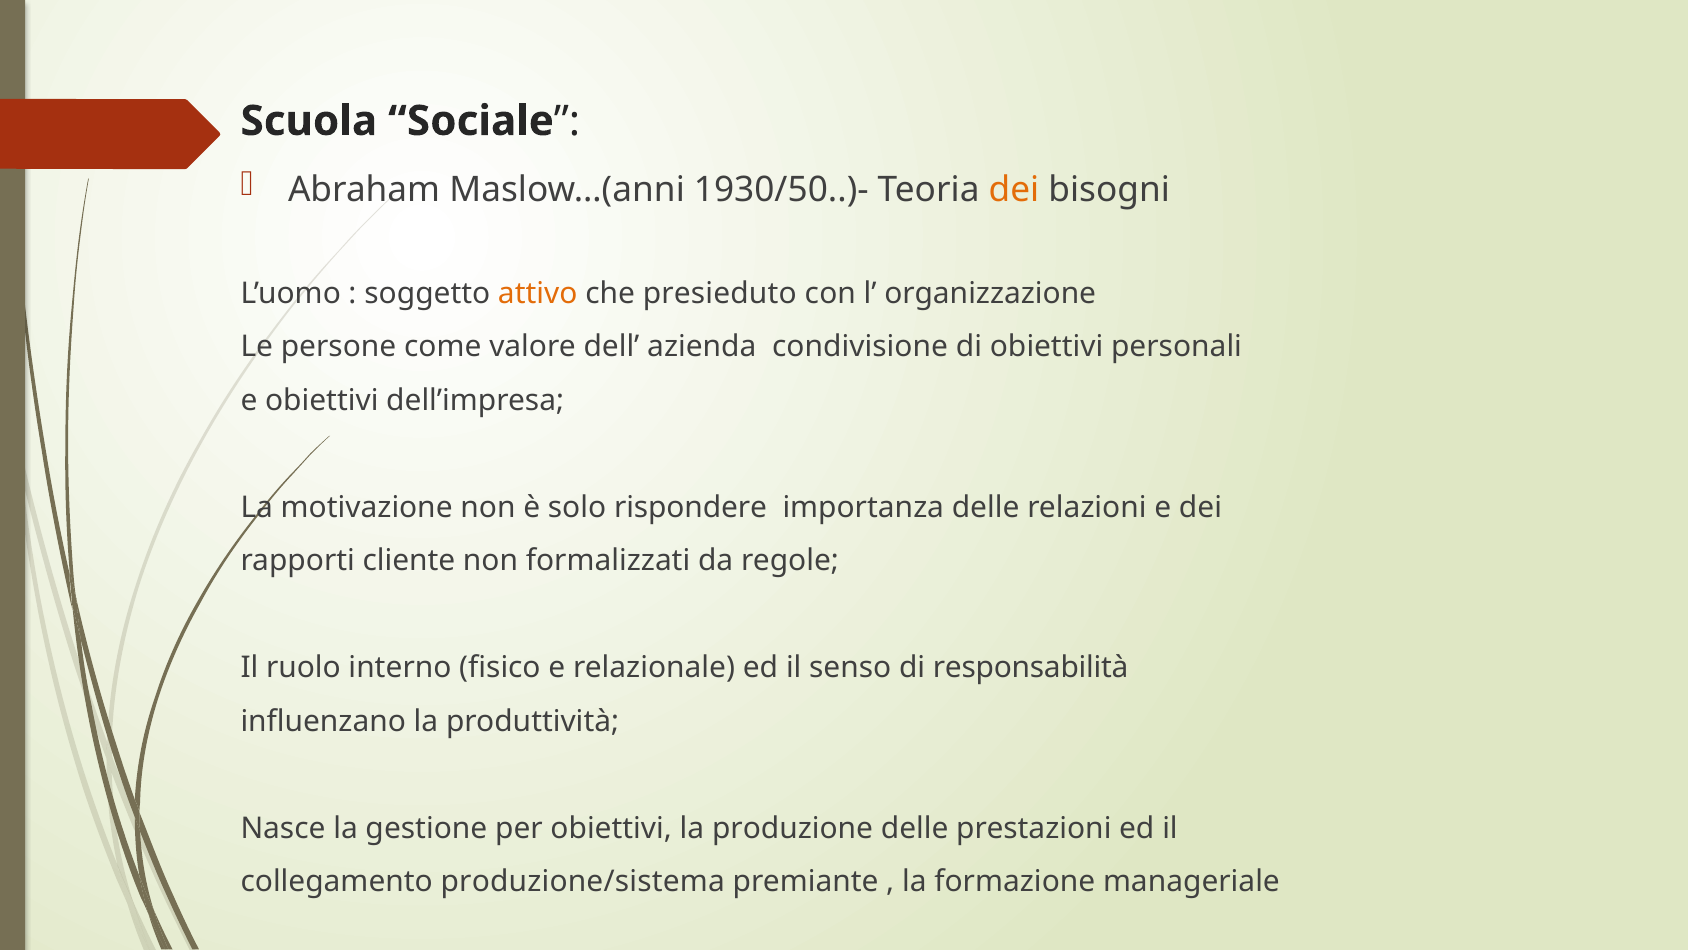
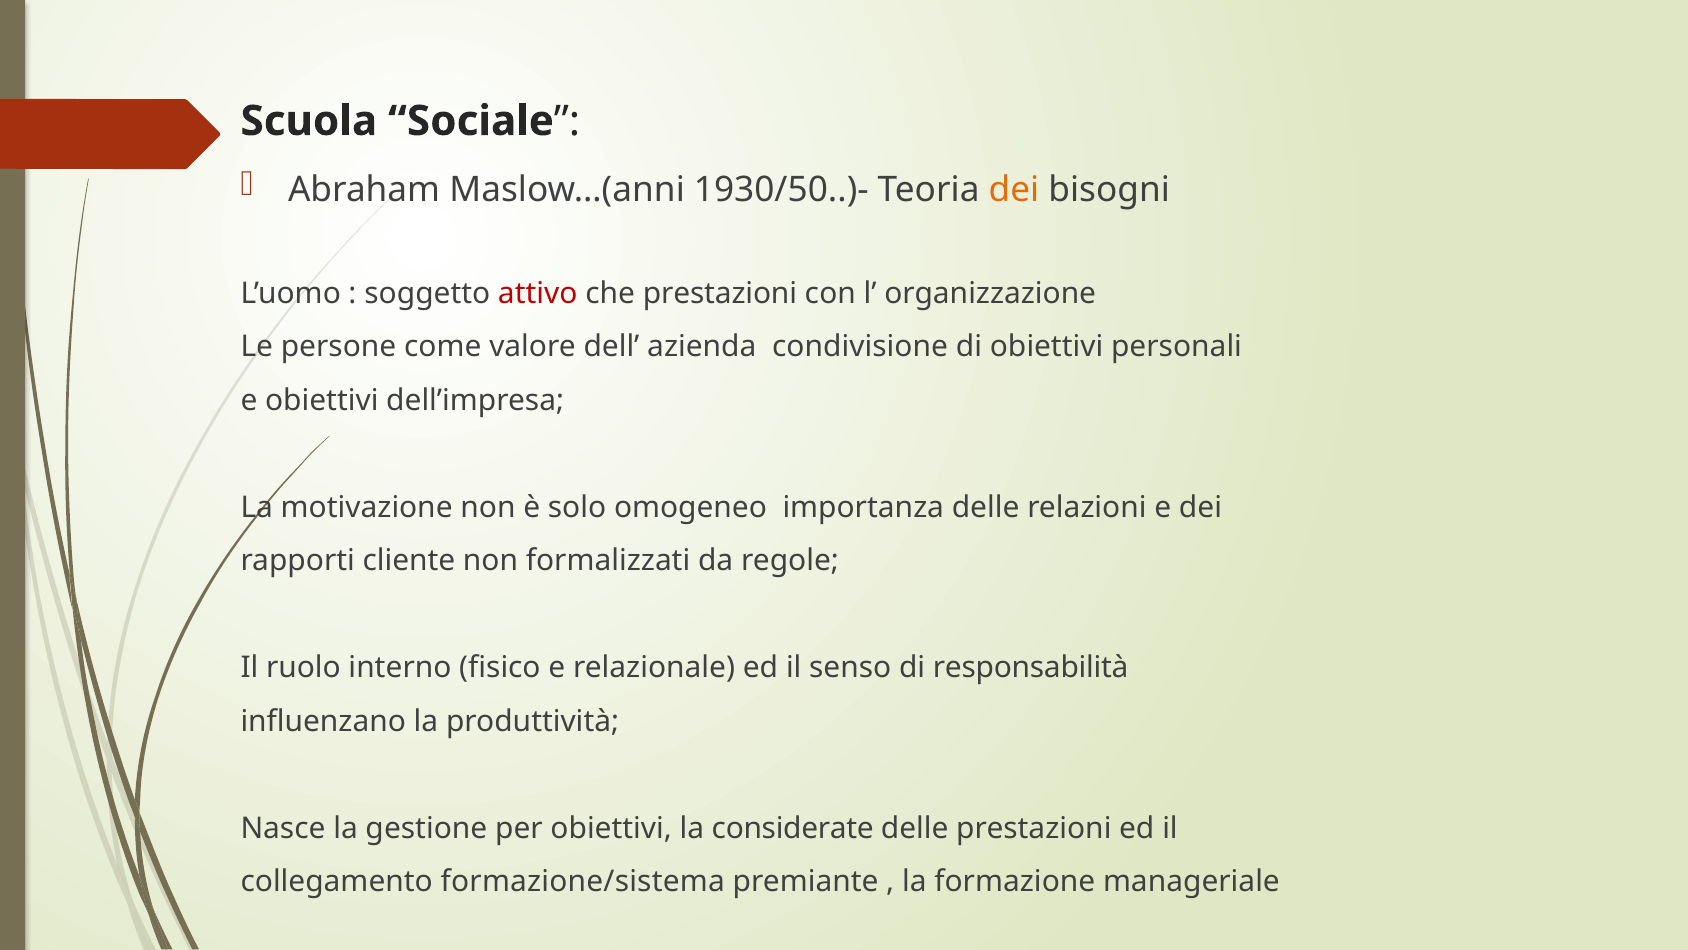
attivo colour: orange -> red
che presieduto: presieduto -> prestazioni
rispondere: rispondere -> omogeneo
produzione: produzione -> considerate
produzione/sistema: produzione/sistema -> formazione/sistema
